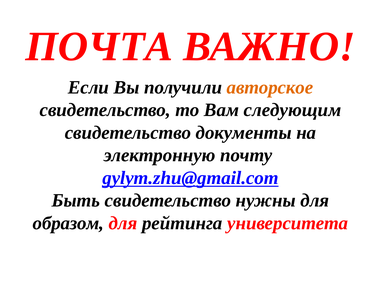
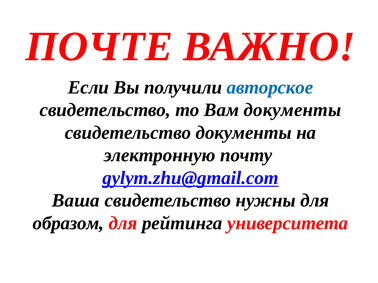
ПОЧТА: ПОЧТА -> ПОЧТЕ
авторское colour: orange -> blue
Вам следующим: следующим -> документы
Быть: Быть -> Ваша
